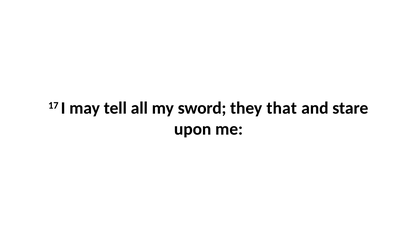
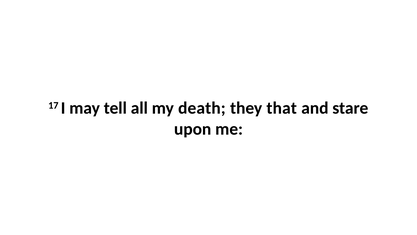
sword: sword -> death
